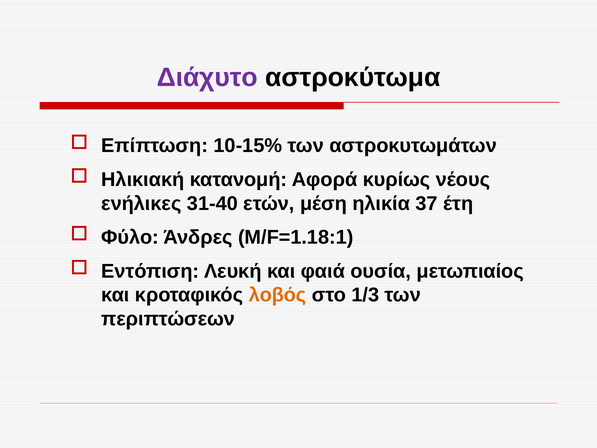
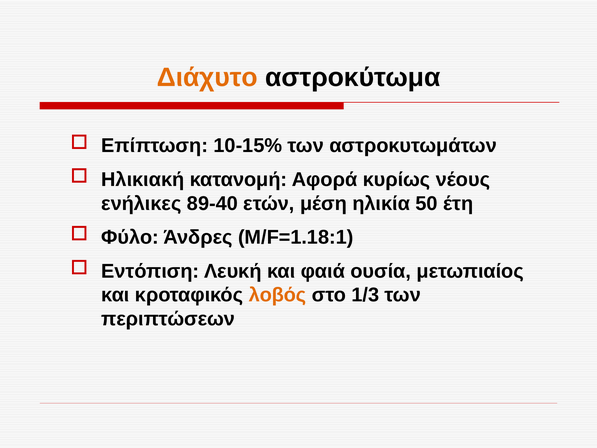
Διάχυτο colour: purple -> orange
31-40: 31-40 -> 89-40
37: 37 -> 50
